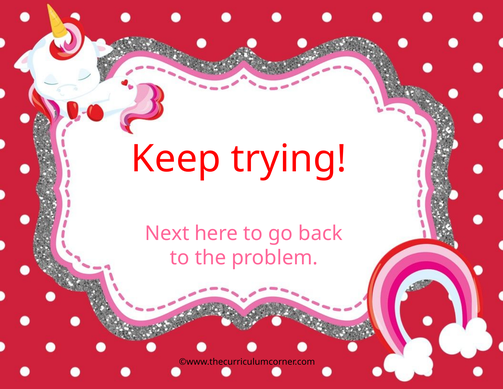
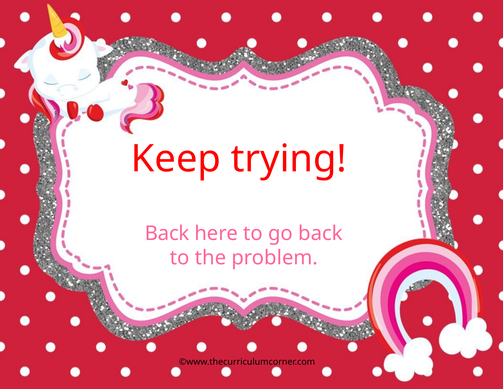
Next at (167, 233): Next -> Back
